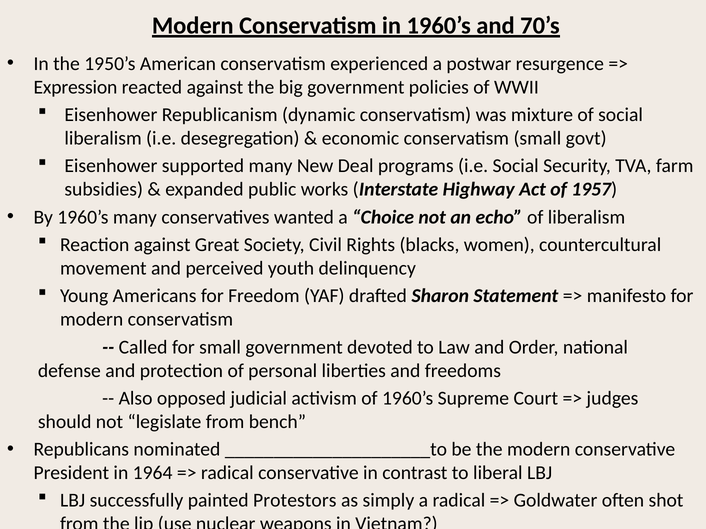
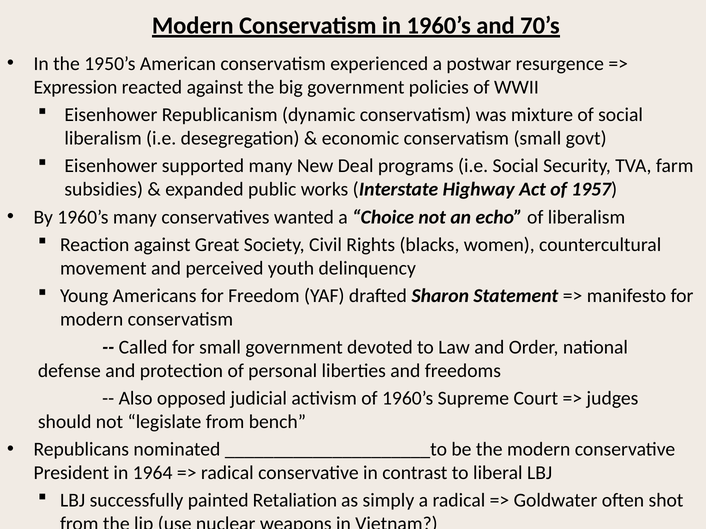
Protestors: Protestors -> Retaliation
